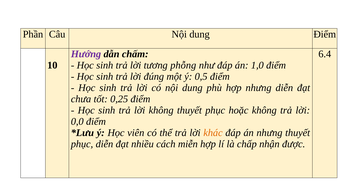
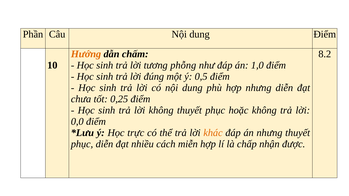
Hướng colour: purple -> orange
6.4: 6.4 -> 8.2
viên: viên -> trực
